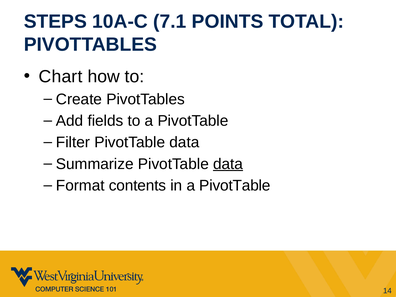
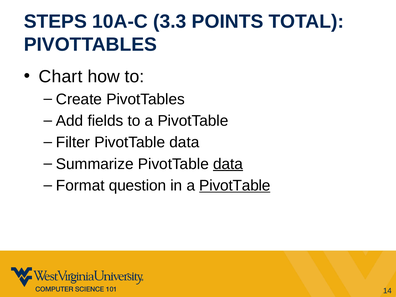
7.1: 7.1 -> 3.3
contents: contents -> question
PivotTable at (235, 186) underline: none -> present
